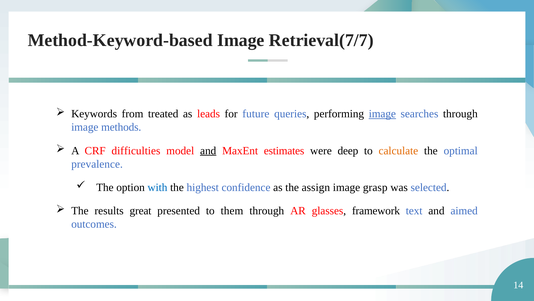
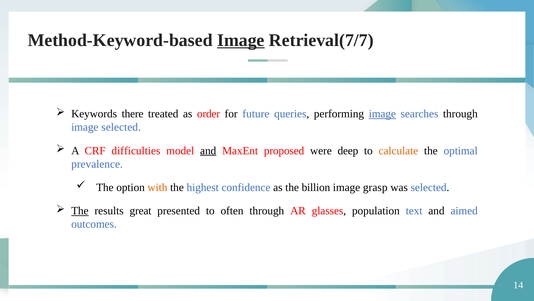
Image at (241, 40) underline: none -> present
from: from -> there
leads: leads -> order
image methods: methods -> selected
estimates: estimates -> proposed
with colour: blue -> orange
assign: assign -> billion
The at (80, 210) underline: none -> present
them: them -> often
framework: framework -> population
